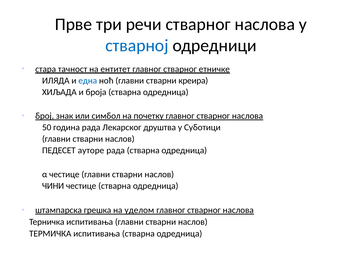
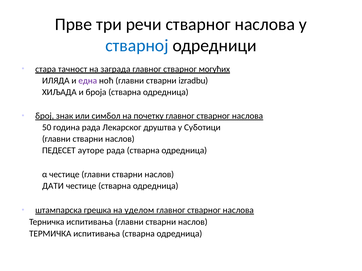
ентитет: ентитет -> заграда
етничке: етничке -> могућих
една colour: blue -> purple
креира: креира -> izradbu
ЧИНИ: ЧИНИ -> ДАТИ
